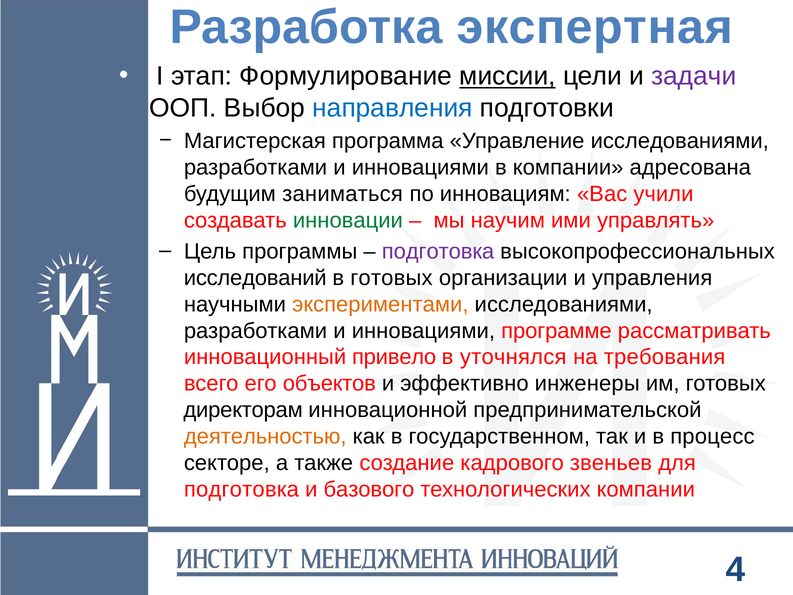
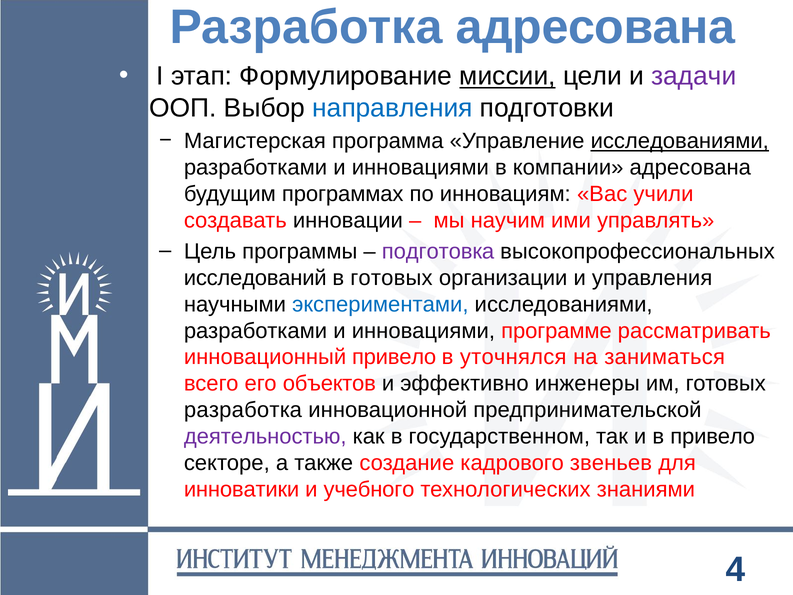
Разработка экспертная: экспертная -> адресована
исследованиями at (680, 141) underline: none -> present
заниматься: заниматься -> программах
инновации colour: green -> black
экспериментами colour: orange -> blue
требования: требования -> заниматься
директорам at (243, 410): директорам -> разработка
деятельностью colour: orange -> purple
в процесс: процесс -> привело
подготовка at (241, 489): подготовка -> инноватики
базового: базового -> учебного
технологических компании: компании -> знаниями
